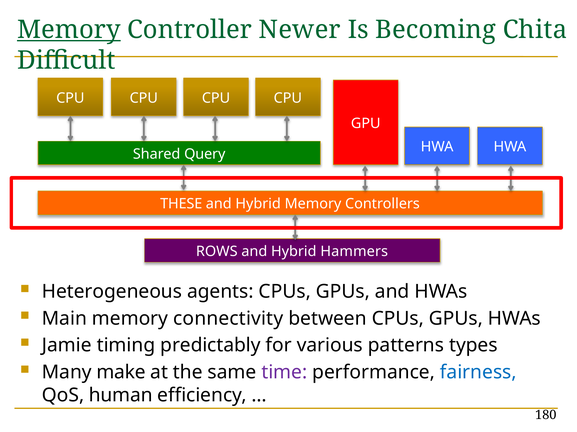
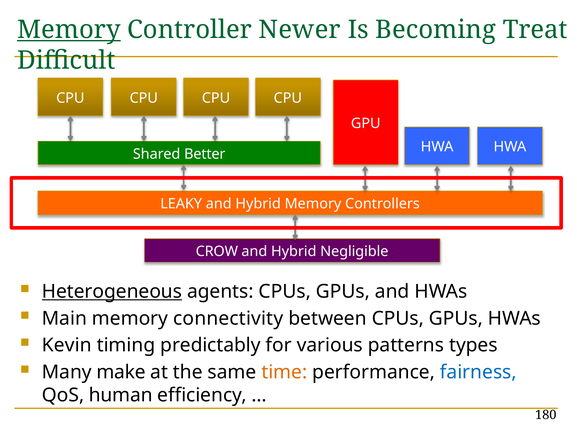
Chita: Chita -> Treat
Query: Query -> Better
THESE: THESE -> LEAKY
ROWS: ROWS -> CROW
Hammers: Hammers -> Negligible
Heterogeneous underline: none -> present
Jamie: Jamie -> Kevin
time colour: purple -> orange
